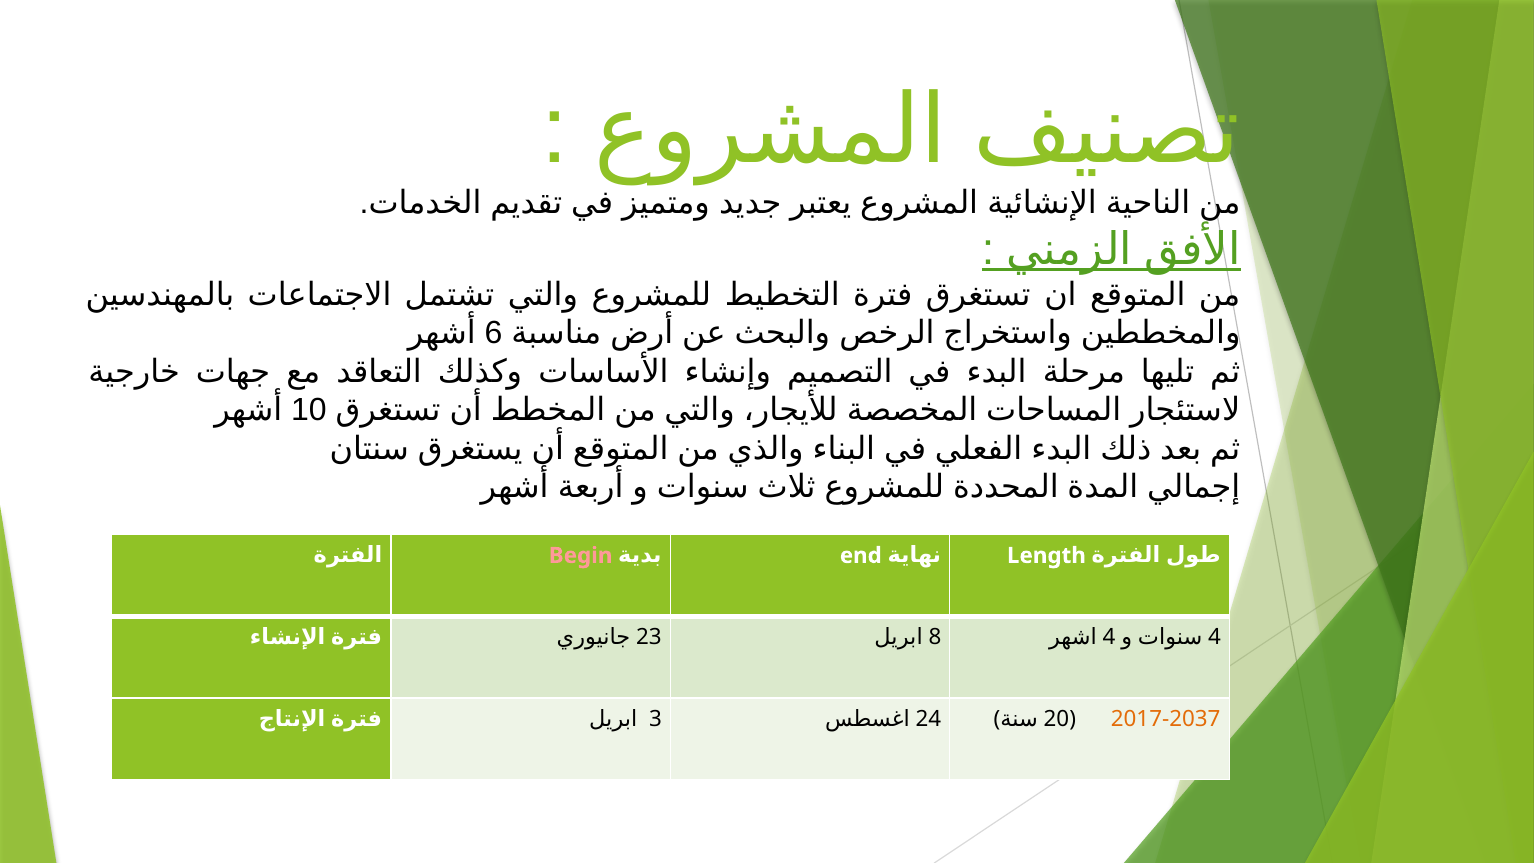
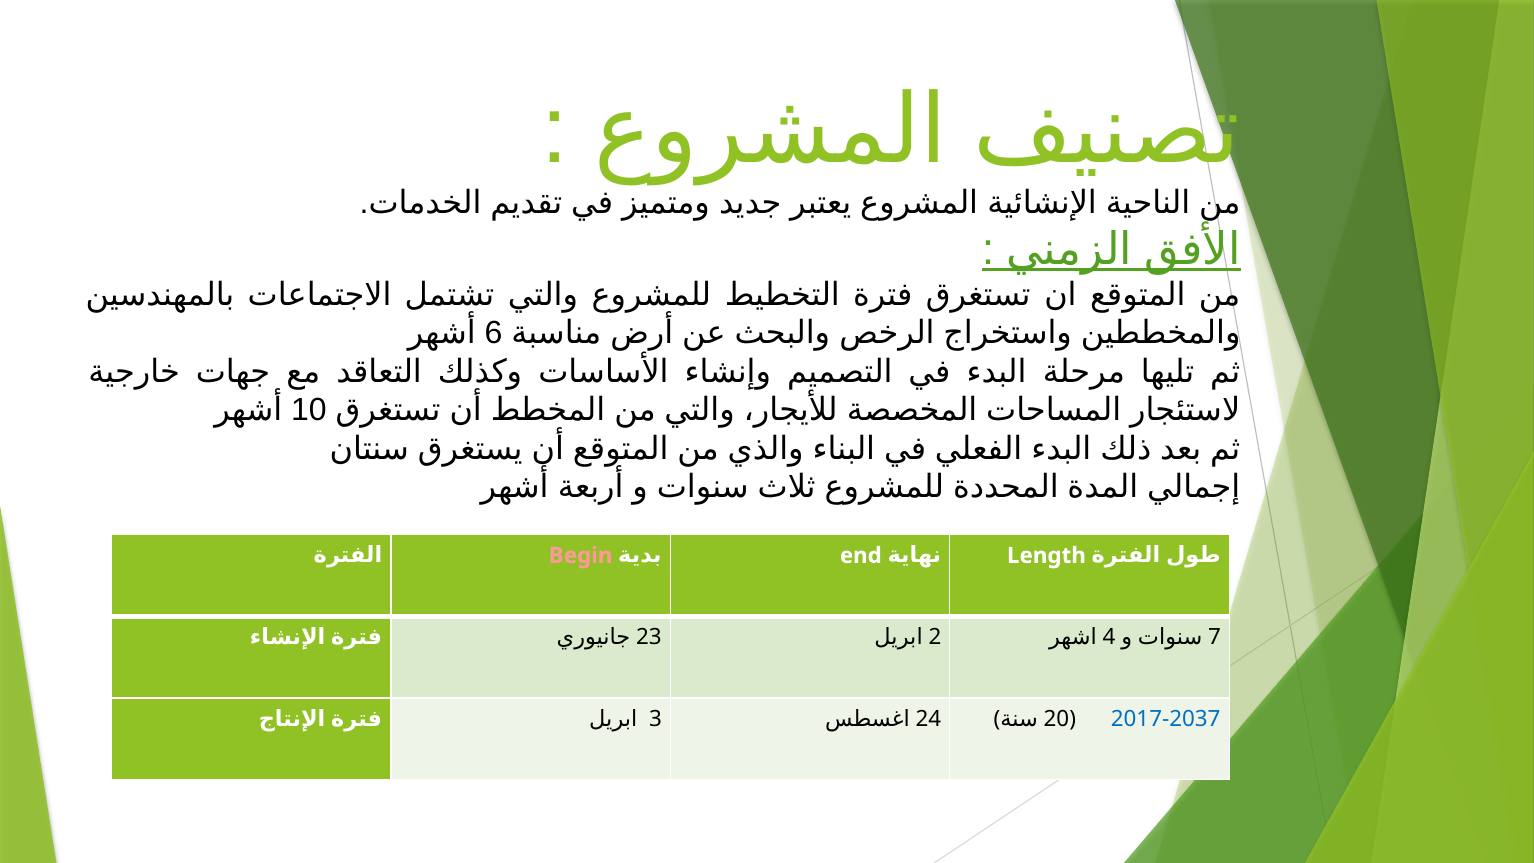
8: 8 -> 2
4 at (1215, 637): 4 -> 7
2017-2037 colour: orange -> blue
